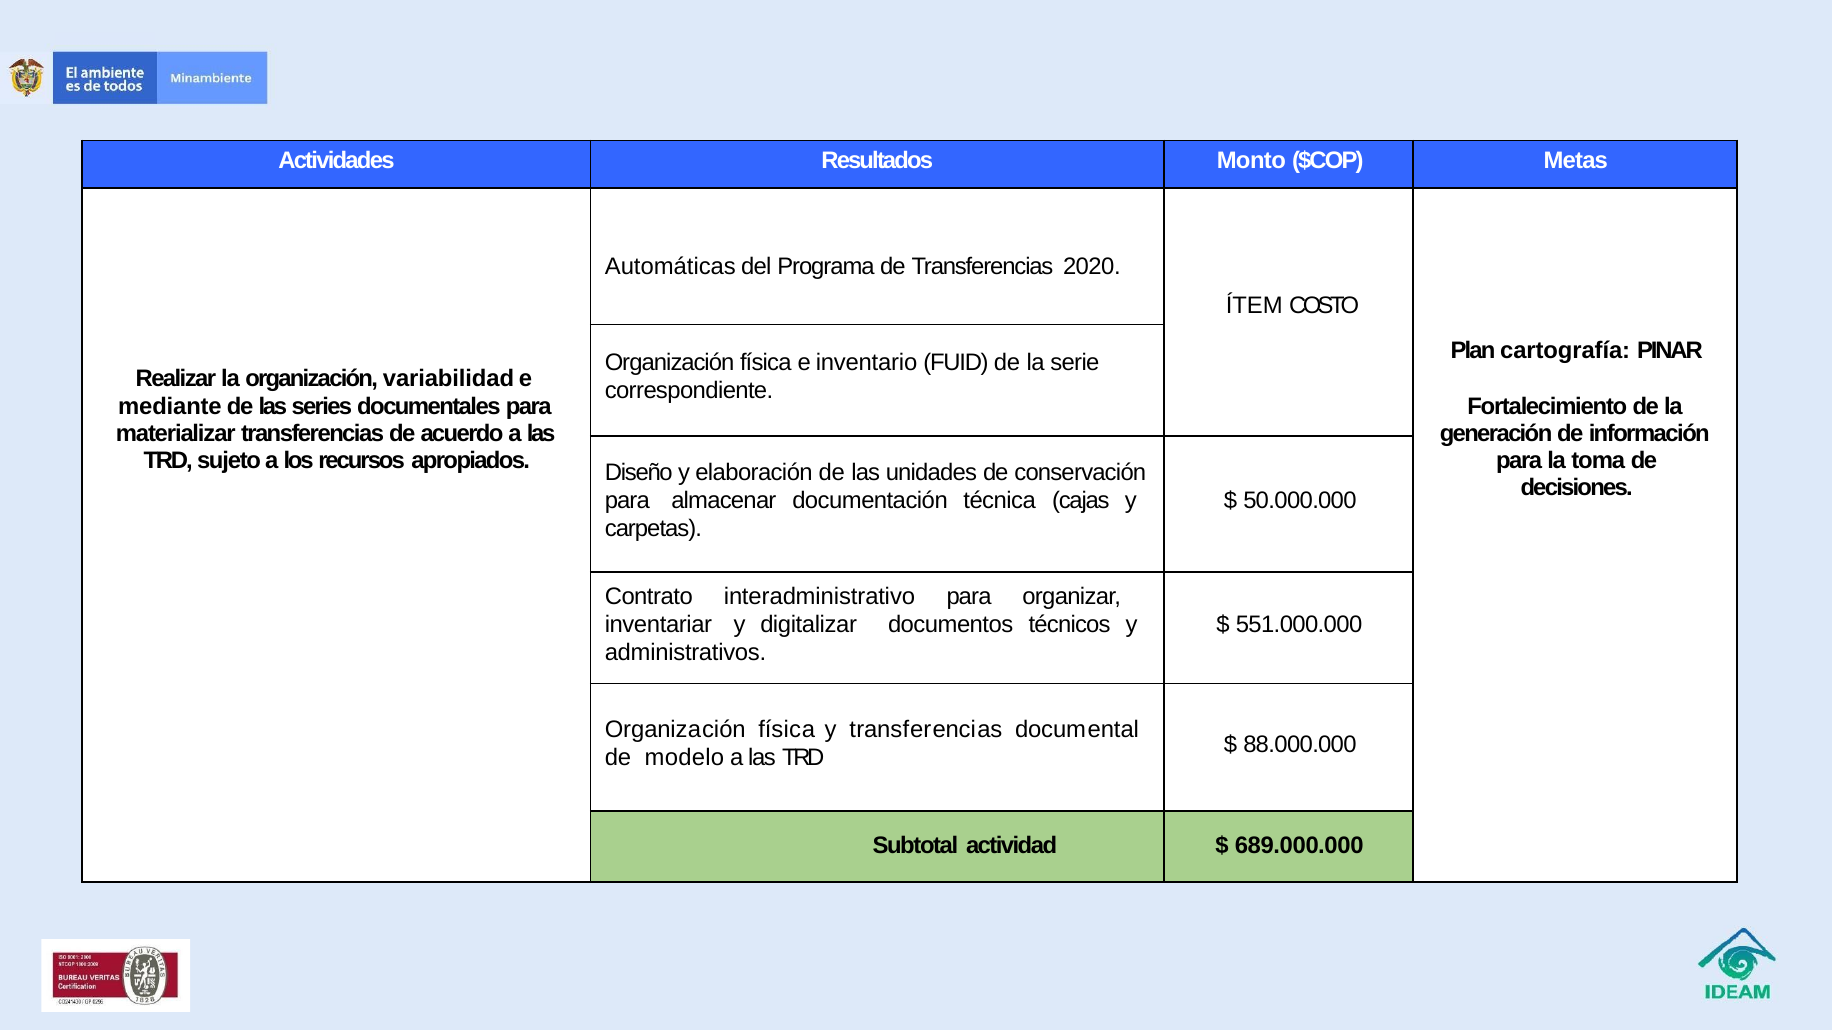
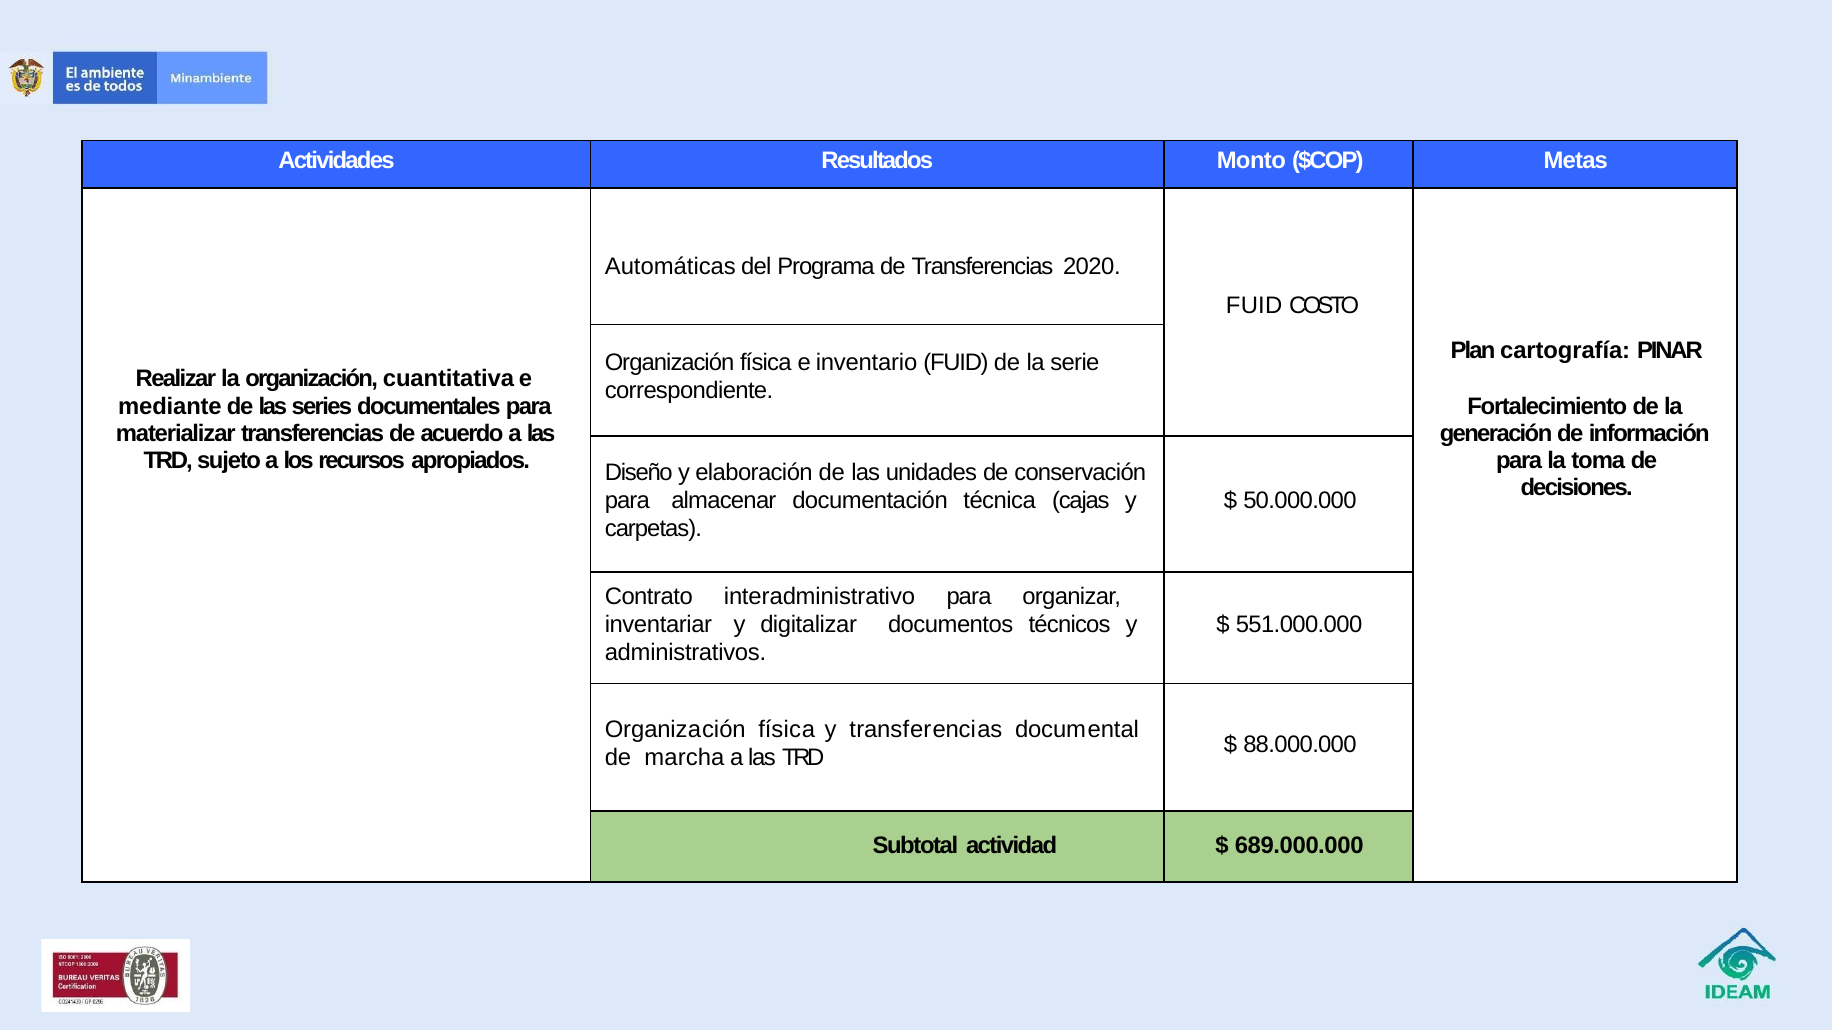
ÍTEM at (1254, 306): ÍTEM -> FUID
variabilidad: variabilidad -> cuantitativa
modelo: modelo -> marcha
